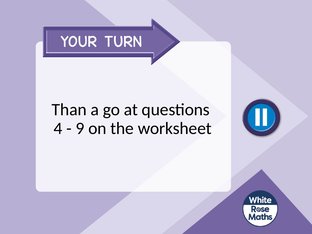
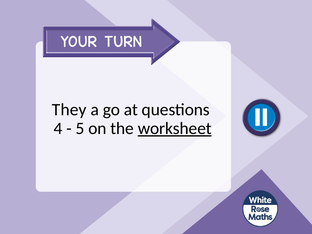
Than: Than -> They
9: 9 -> 5
worksheet underline: none -> present
